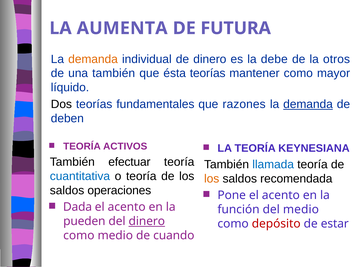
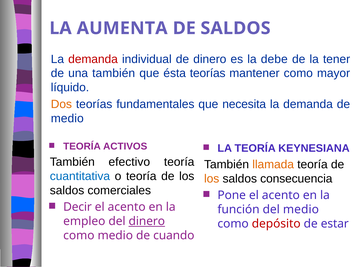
DE FUTURA: FUTURA -> SALDOS
demanda at (93, 59) colour: orange -> red
otros: otros -> tener
Dos colour: black -> orange
razones: razones -> necesita
demanda at (308, 104) underline: present -> none
deben at (67, 119): deben -> medio
efectuar: efectuar -> efectivo
llamada colour: blue -> orange
recomendada: recomendada -> consecuencia
operaciones: operaciones -> comerciales
Dada: Dada -> Decir
pueden: pueden -> empleo
